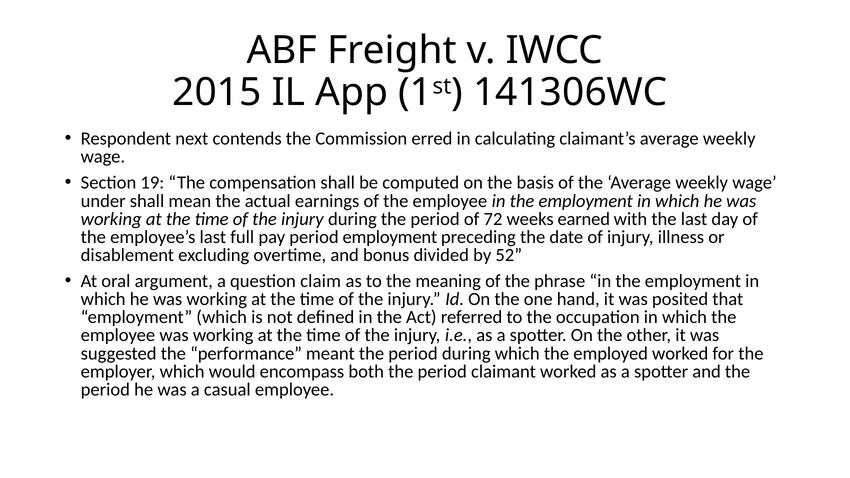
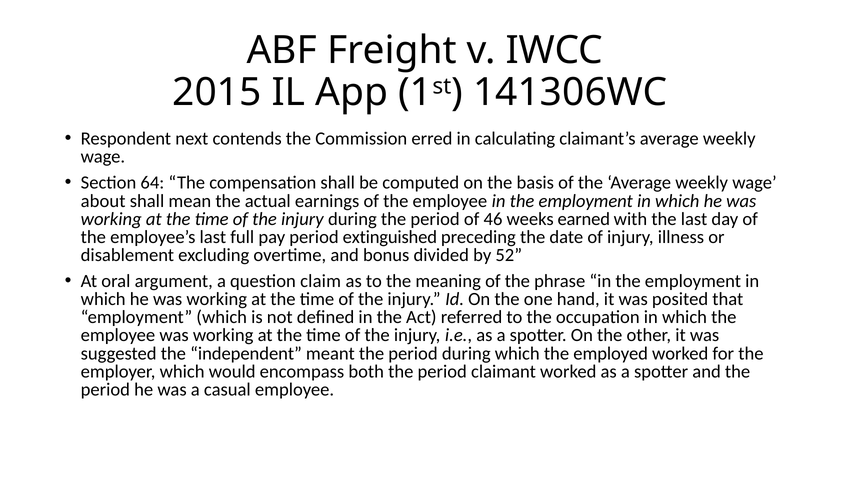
19: 19 -> 64
under: under -> about
72: 72 -> 46
period employment: employment -> extinguished
performance: performance -> independent
